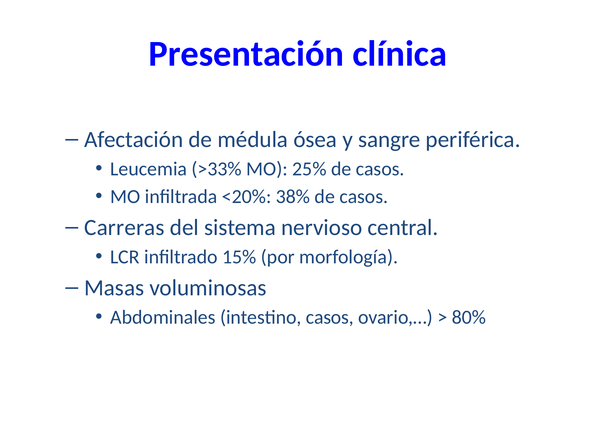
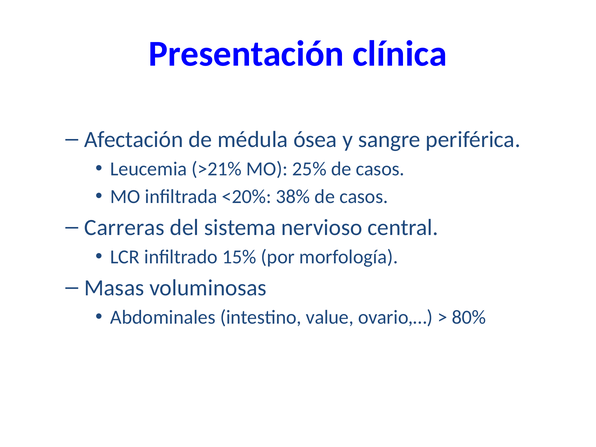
>33%: >33% -> >21%
intestino casos: casos -> value
